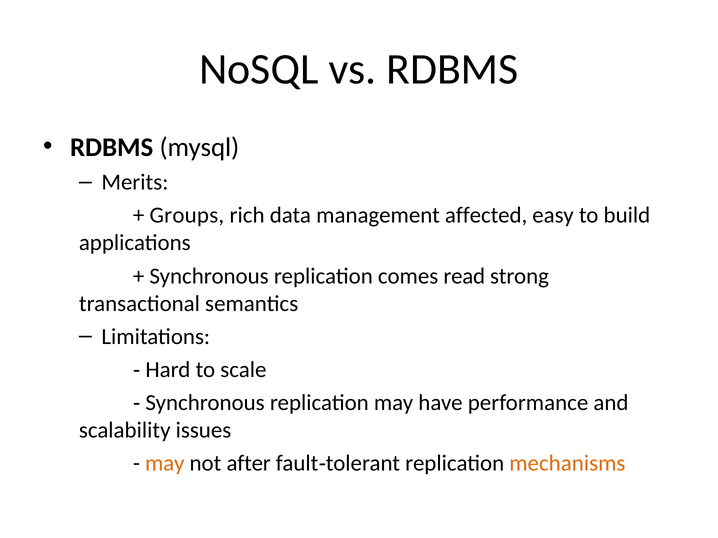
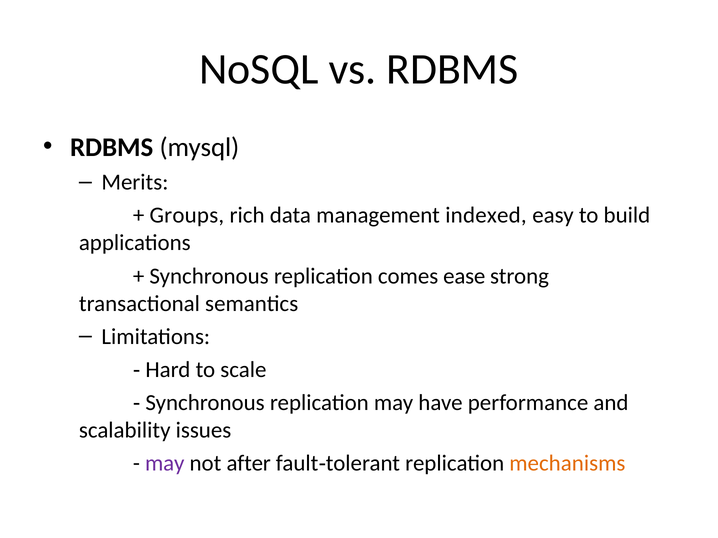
affected: affected -> indexed
read: read -> ease
may at (165, 464) colour: orange -> purple
